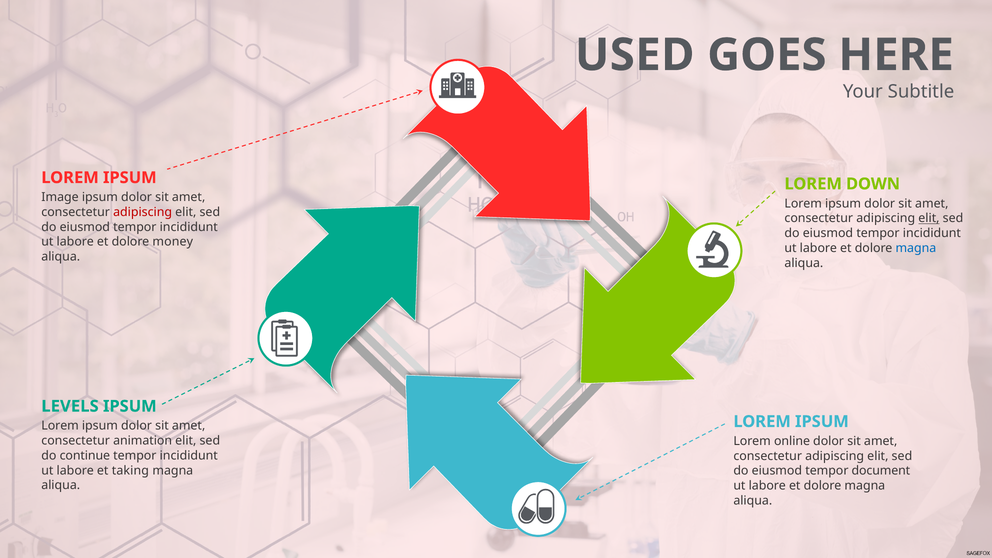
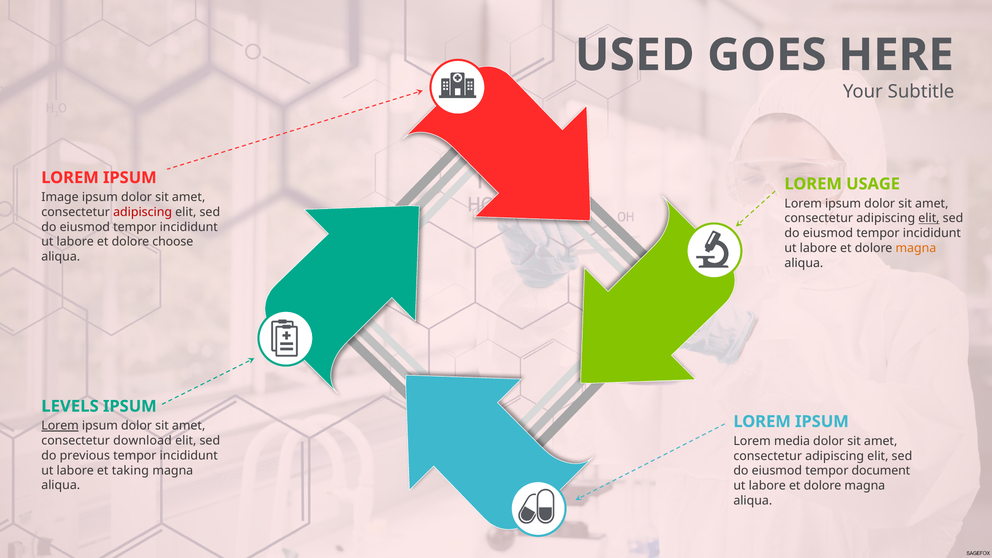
DOWN: DOWN -> USAGE
money: money -> choose
magna at (916, 248) colour: blue -> orange
Lorem at (60, 426) underline: none -> present
animation: animation -> download
online: online -> media
continue: continue -> previous
